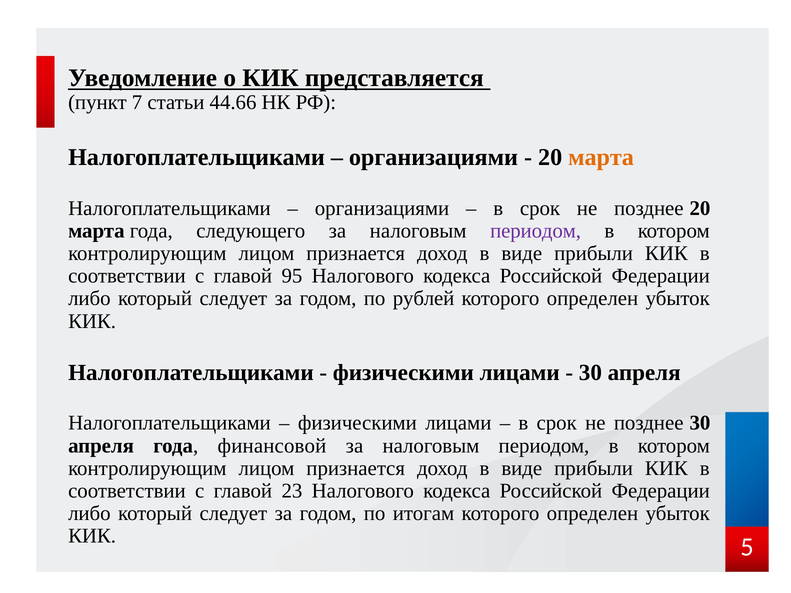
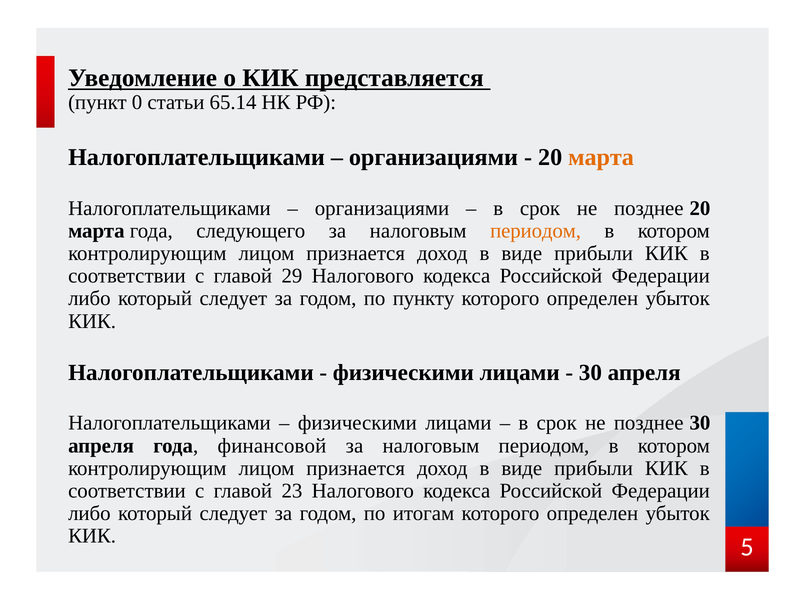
7: 7 -> 0
44.66: 44.66 -> 65.14
периодом at (536, 231) colour: purple -> orange
95: 95 -> 29
рублей: рублей -> пункту
